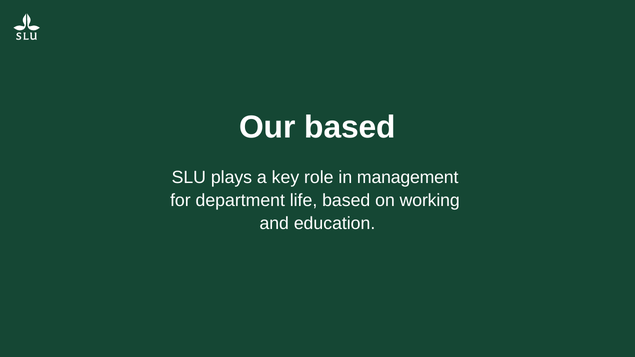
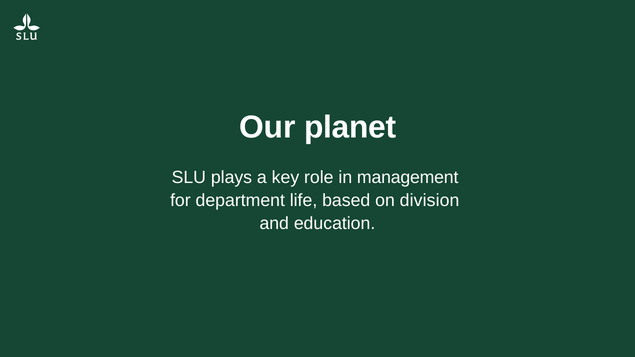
Our based: based -> planet
working: working -> division
